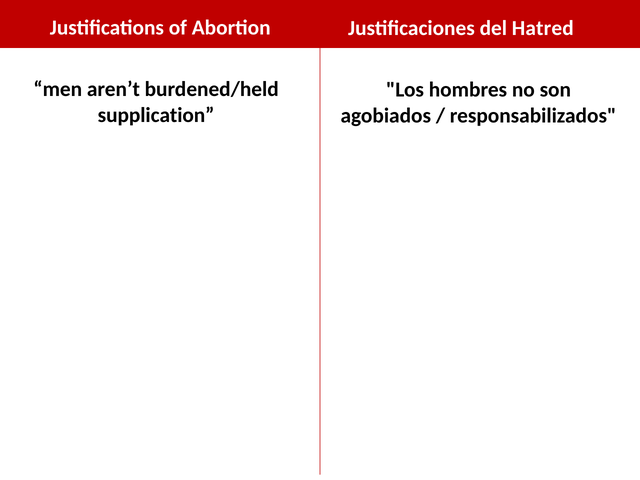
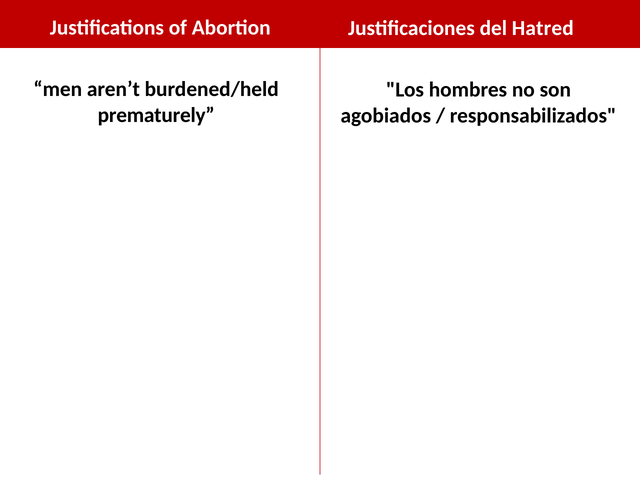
supplication: supplication -> prematurely
